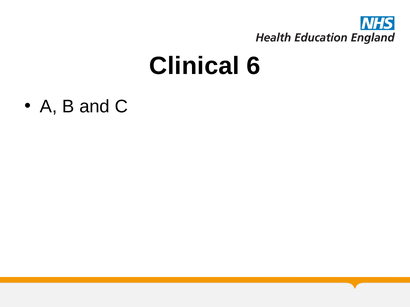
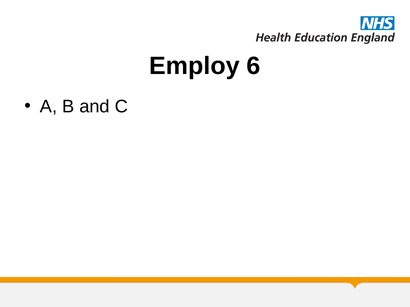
Clinical: Clinical -> Employ
